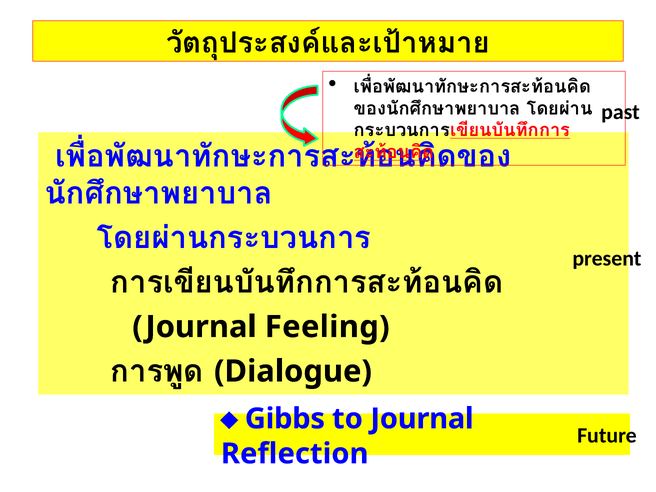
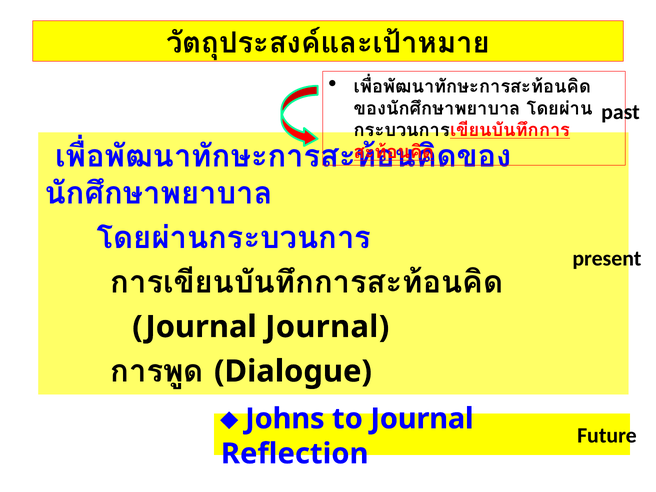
Journal Feeling: Feeling -> Journal
Gibbs: Gibbs -> Johns
